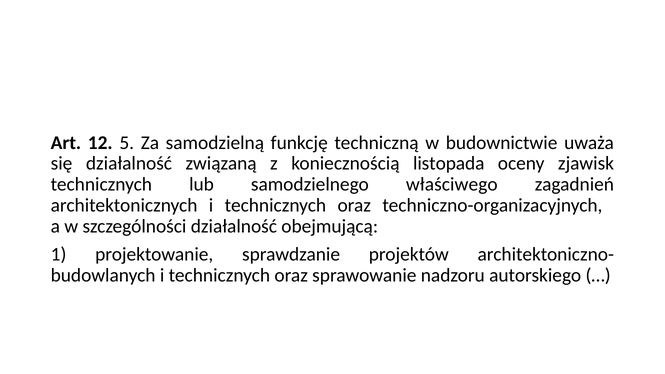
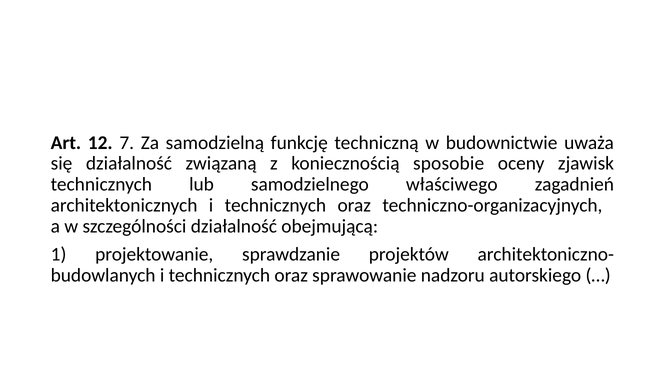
5: 5 -> 7
listopada: listopada -> sposobie
